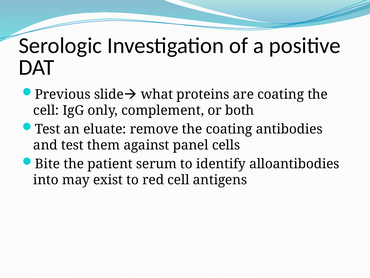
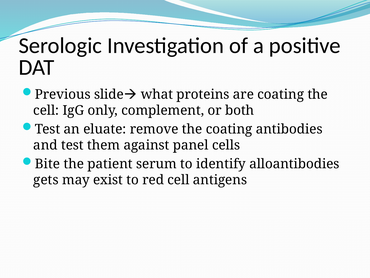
into: into -> gets
